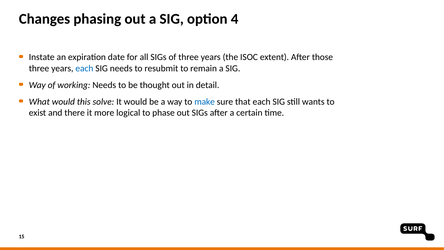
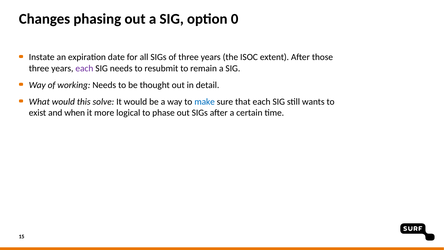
4: 4 -> 0
each at (84, 68) colour: blue -> purple
there: there -> when
